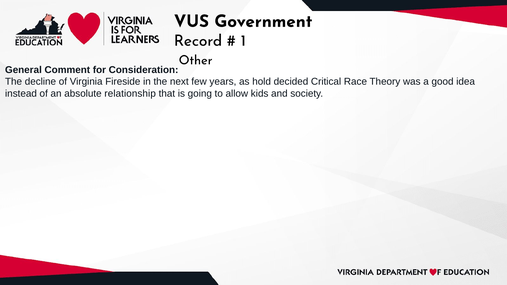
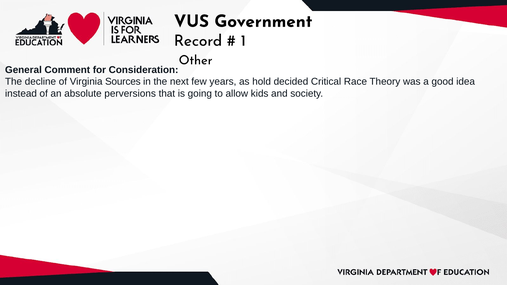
Fireside: Fireside -> Sources
relationship: relationship -> perversions
